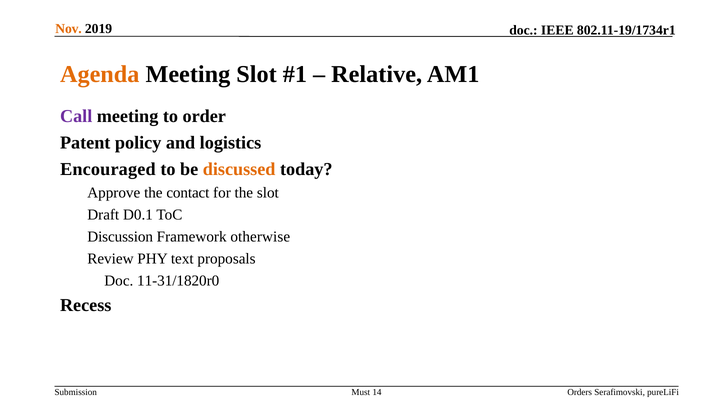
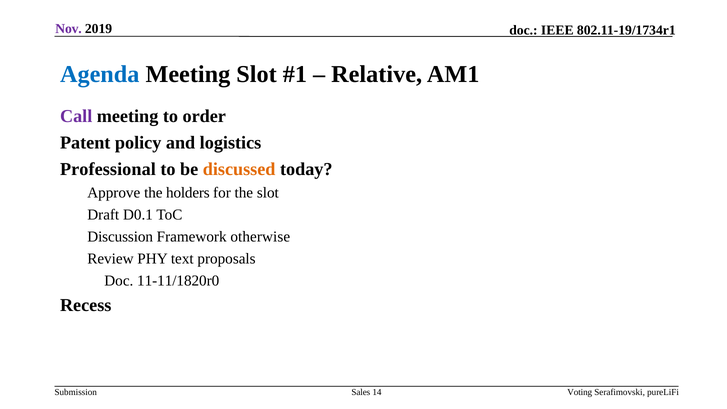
Nov colour: orange -> purple
Agenda colour: orange -> blue
Encouraged: Encouraged -> Professional
contact: contact -> holders
11-31/1820r0: 11-31/1820r0 -> 11-11/1820r0
Must: Must -> Sales
Orders: Orders -> Voting
